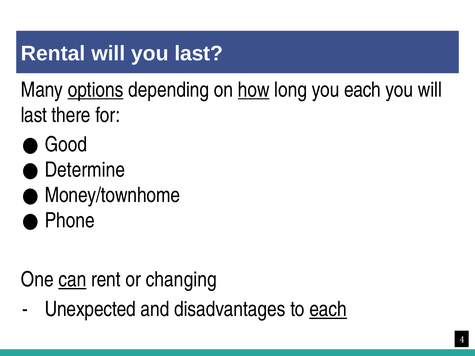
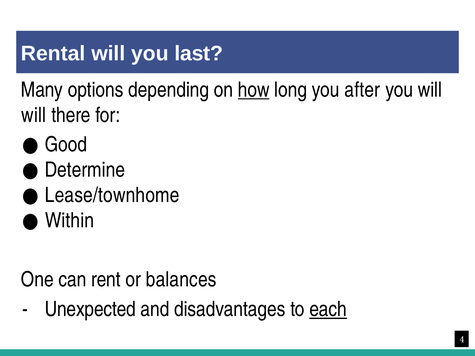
options underline: present -> none
you each: each -> after
last at (34, 115): last -> will
Money/townhome: Money/townhome -> Lease/townhome
Phone: Phone -> Within
can underline: present -> none
changing: changing -> balances
